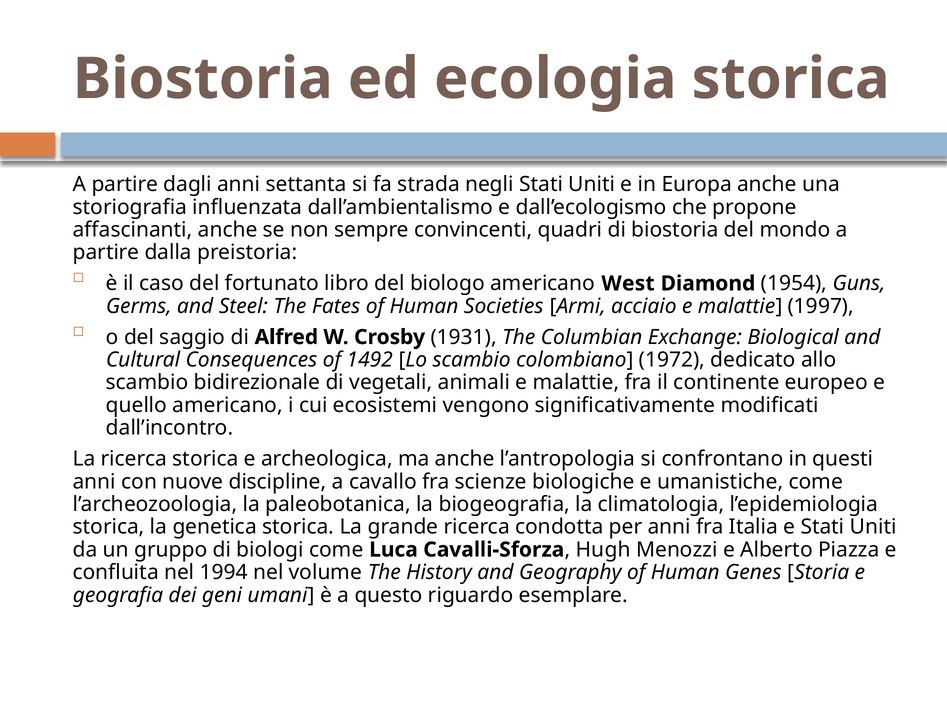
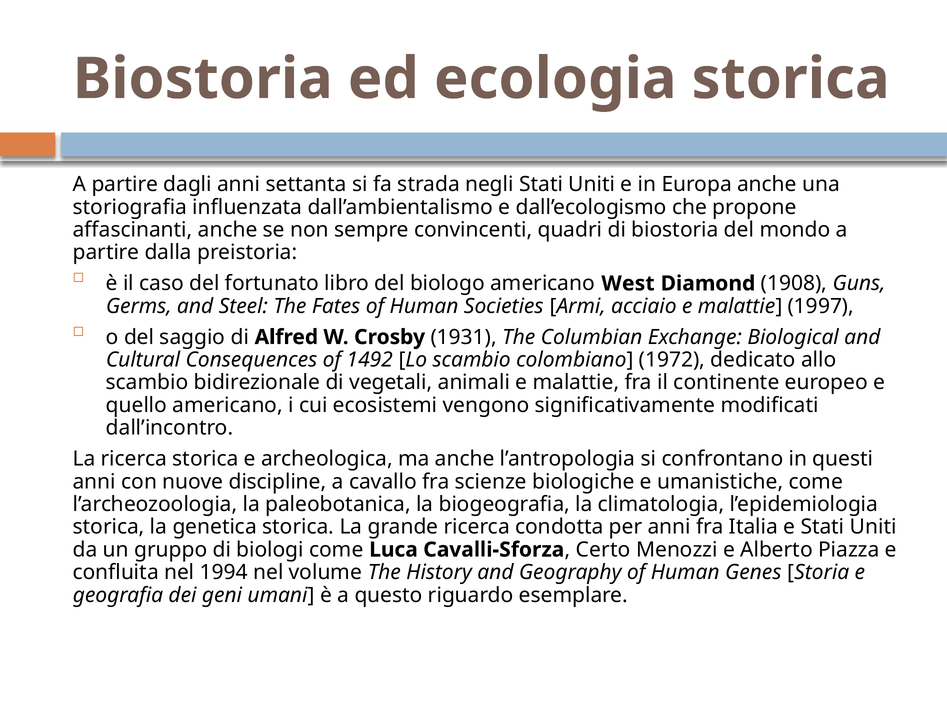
1954: 1954 -> 1908
Hugh: Hugh -> Certo
